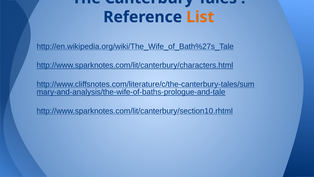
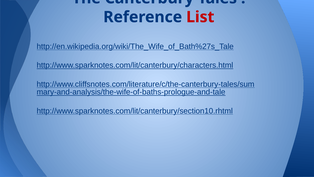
List colour: orange -> red
